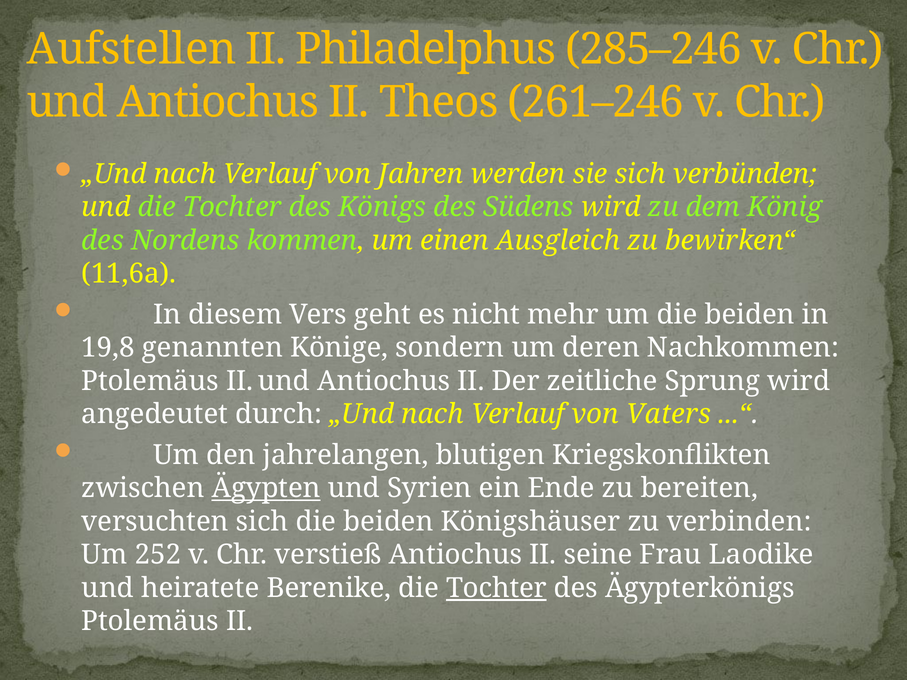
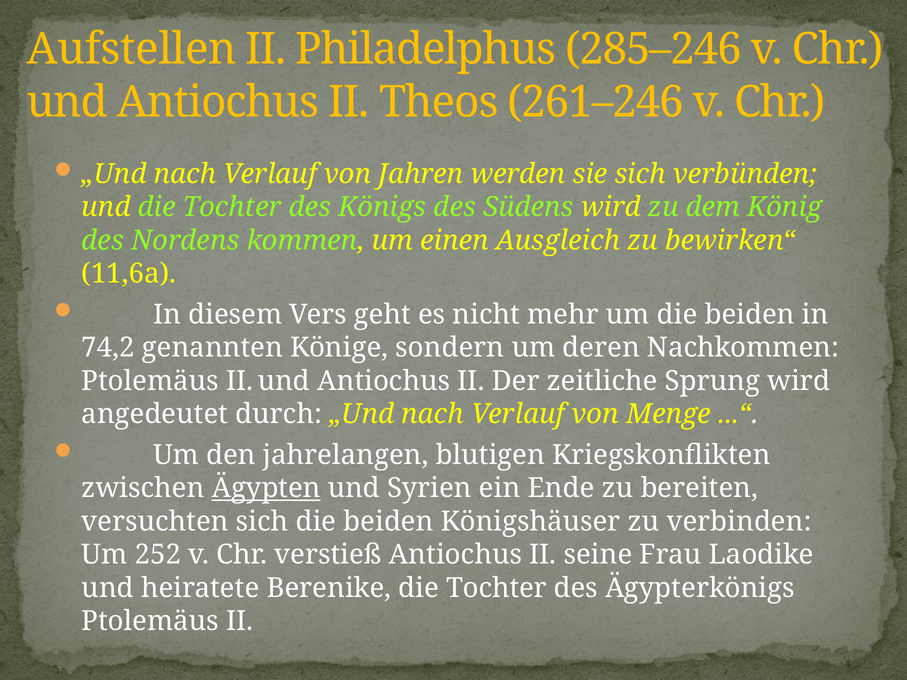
19,8: 19,8 -> 74,2
Vaters: Vaters -> Menge
Tochter at (496, 588) underline: present -> none
